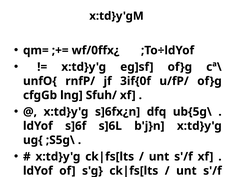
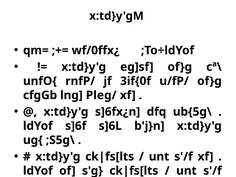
Sfuh/: Sfuh/ -> Pleg/
